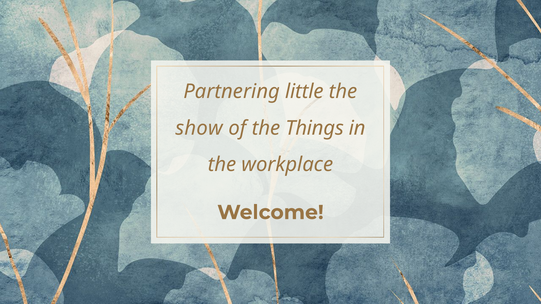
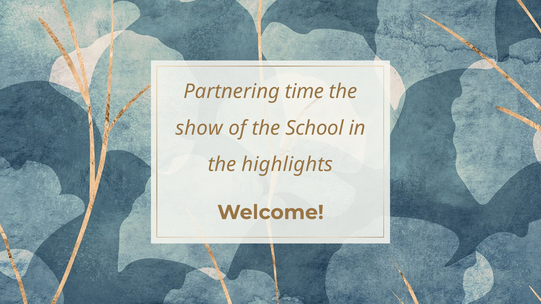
little: little -> time
Things: Things -> School
workplace: workplace -> highlights
